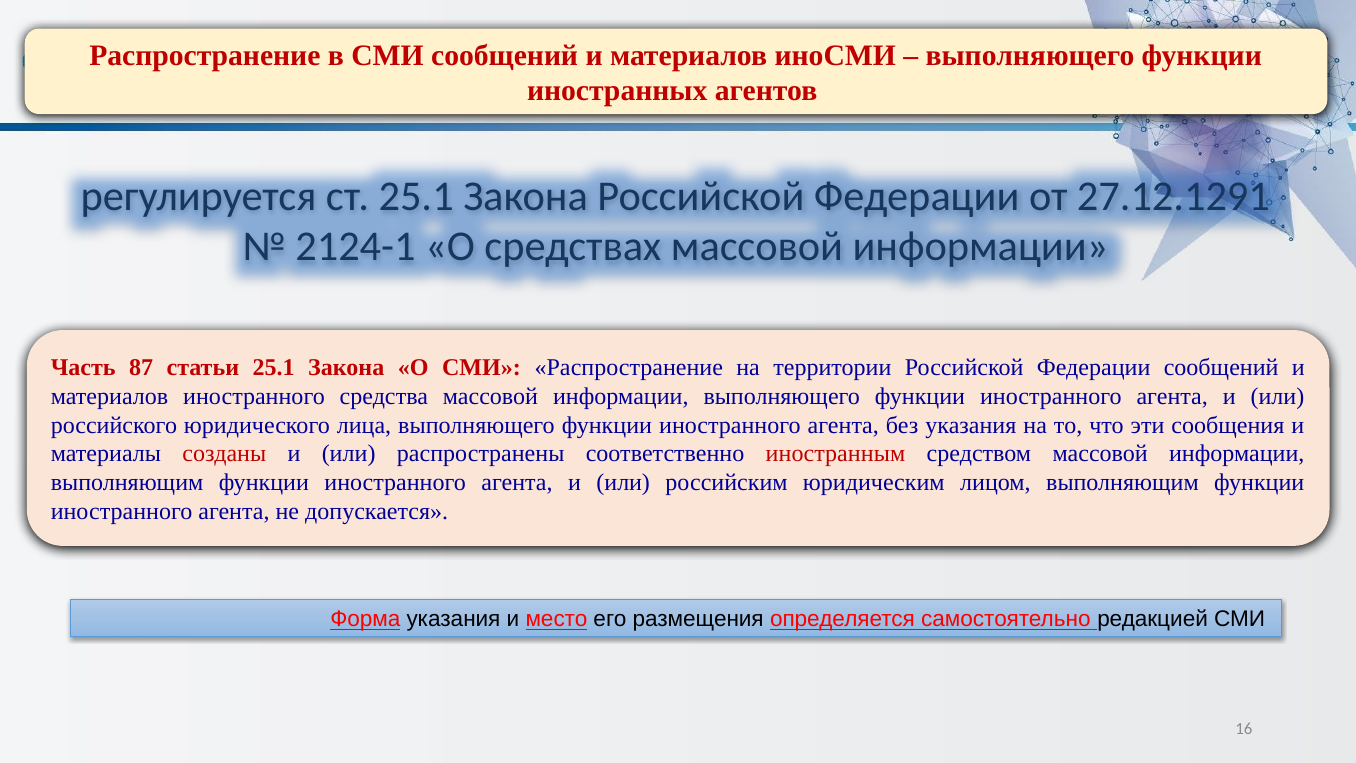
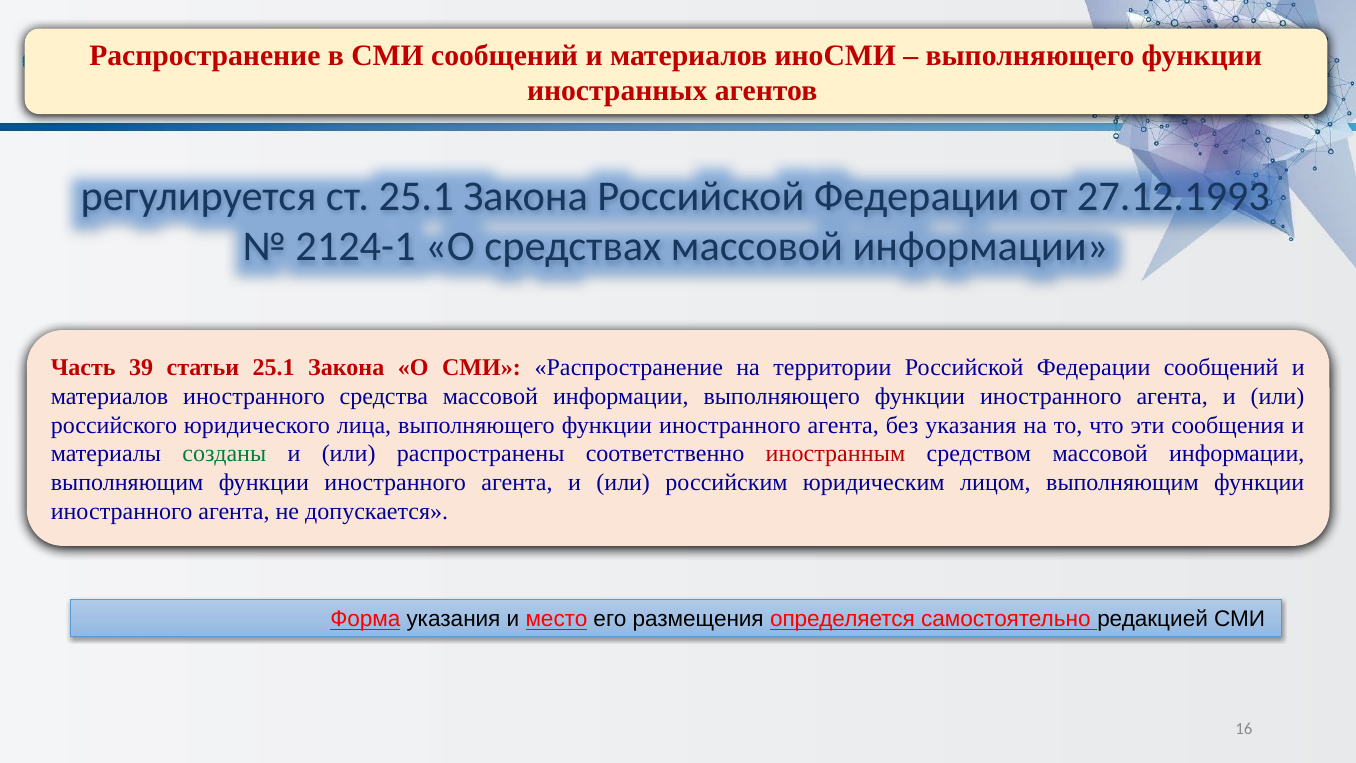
27.12.1291: 27.12.1291 -> 27.12.1993
87: 87 -> 39
созданы colour: red -> green
